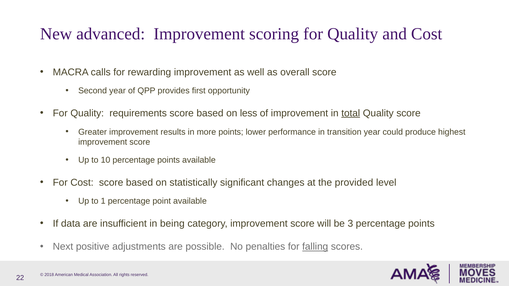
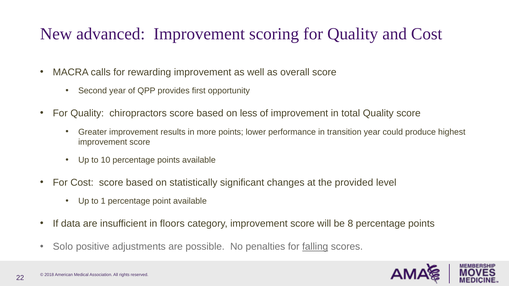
requirements: requirements -> chiropractors
total underline: present -> none
being: being -> floors
3: 3 -> 8
Next: Next -> Solo
